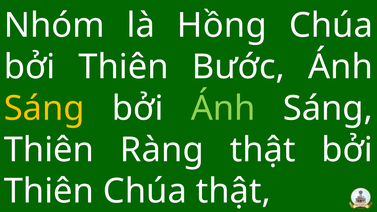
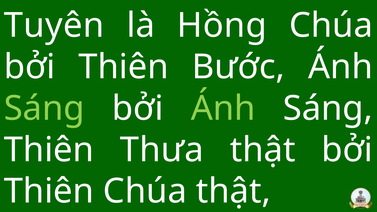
Nhóm: Nhóm -> Tuyên
Sáng at (44, 108) colour: yellow -> light green
Ràng: Ràng -> Thưa
